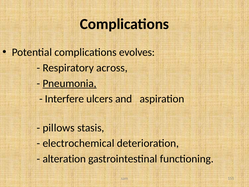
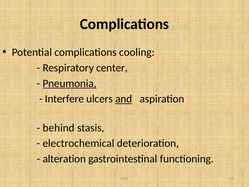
evolves: evolves -> cooling
across: across -> center
and underline: none -> present
pillows: pillows -> behind
